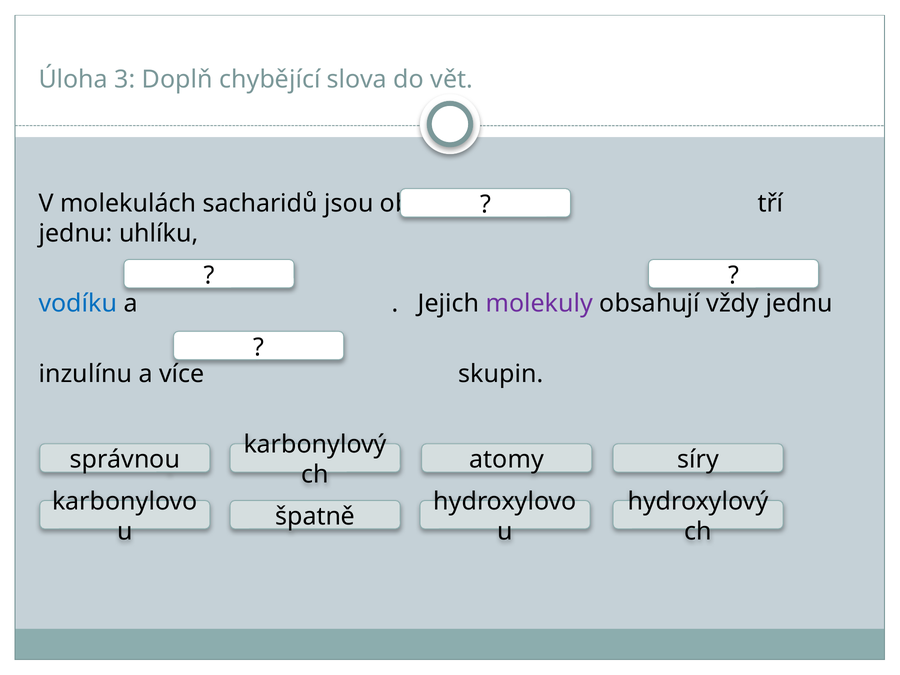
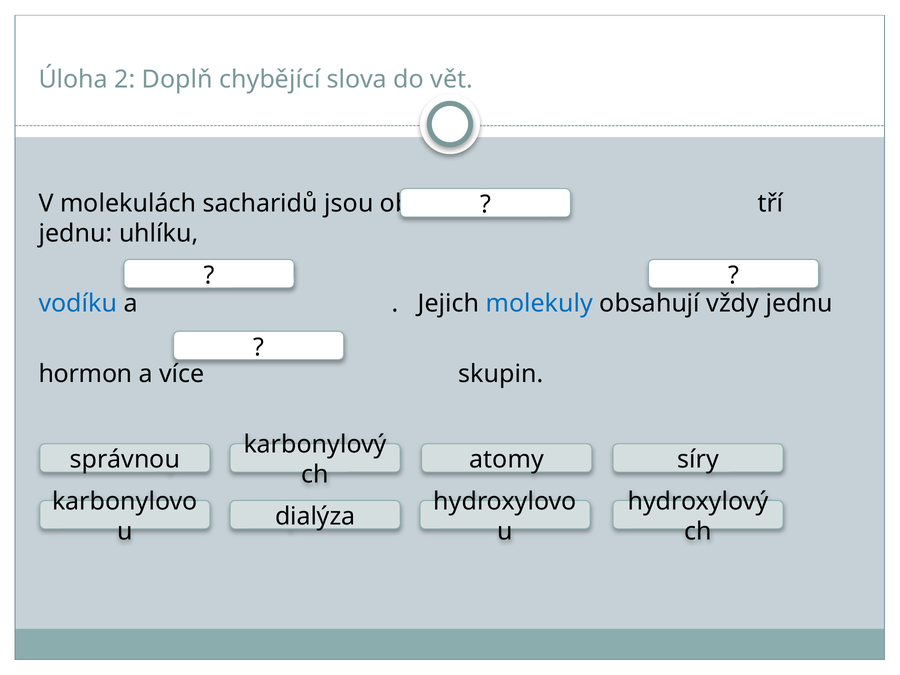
3: 3 -> 2
molekuly colour: purple -> blue
inzulínu: inzulínu -> hormon
špatně: špatně -> dialýza
